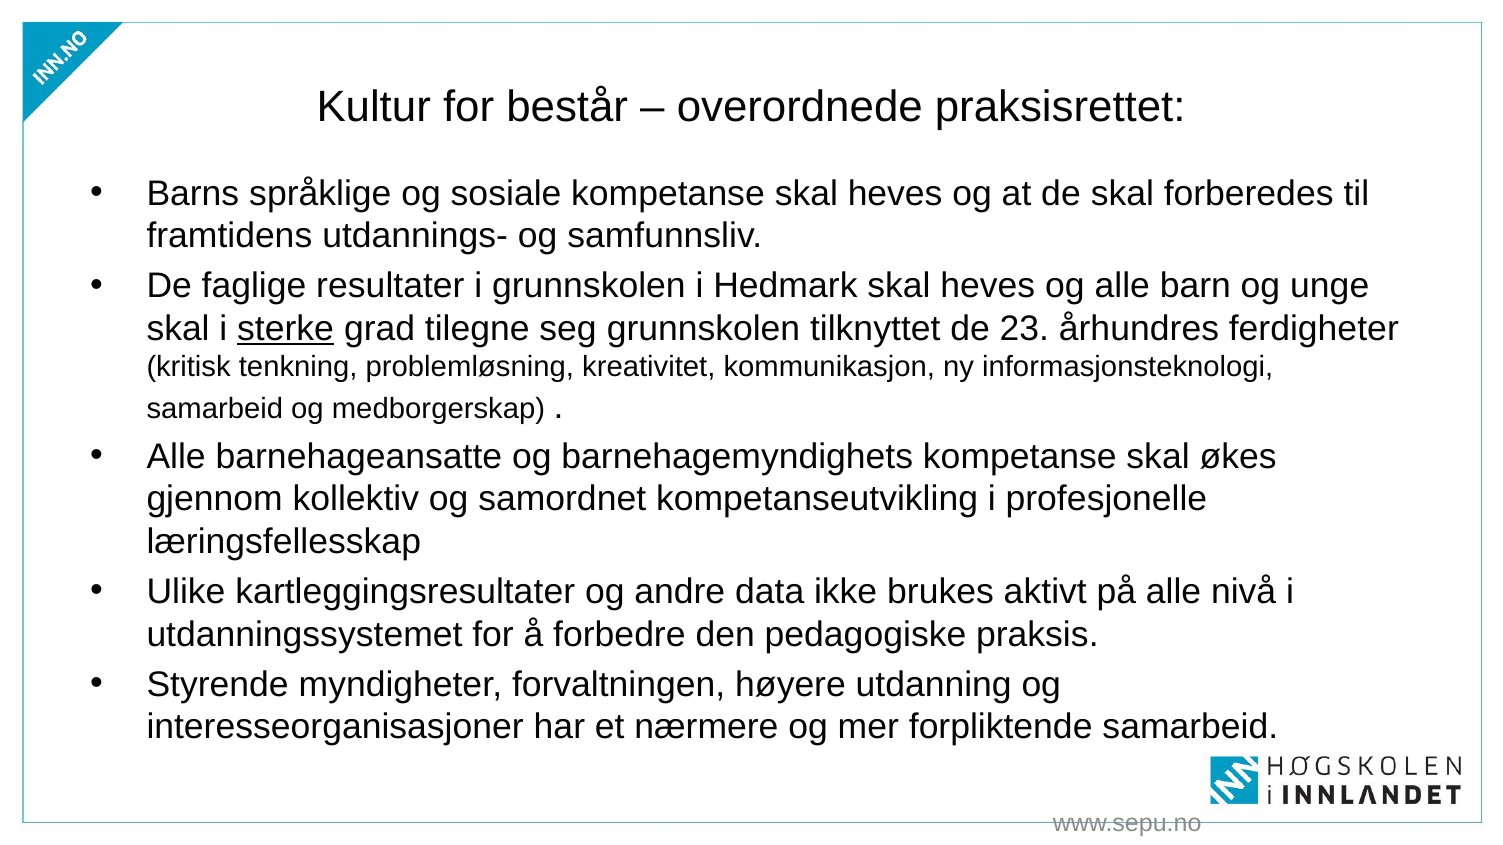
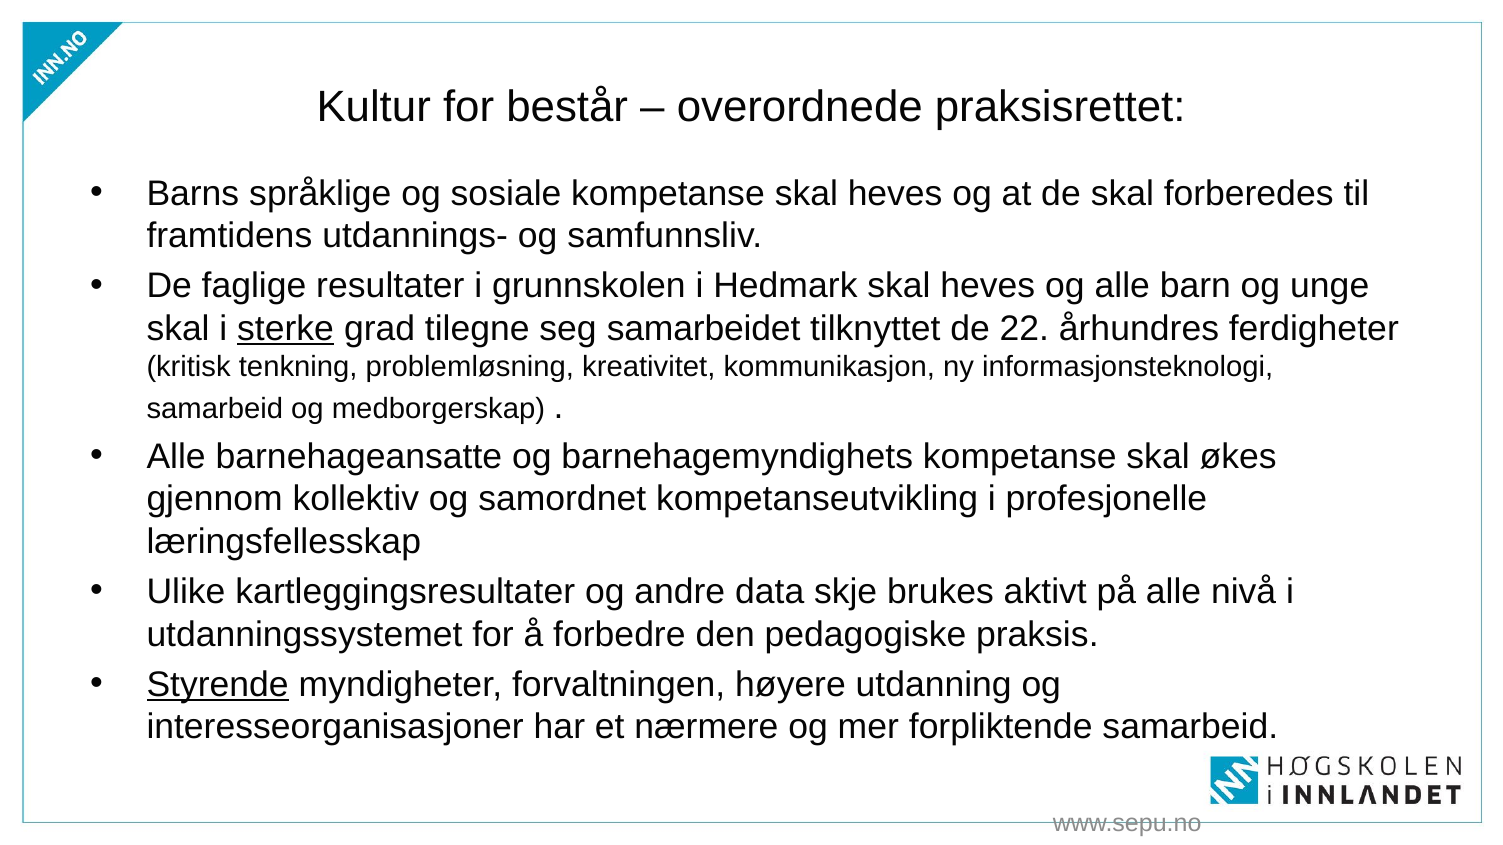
seg grunnskolen: grunnskolen -> samarbeidet
23: 23 -> 22
ikke: ikke -> skje
Styrende underline: none -> present
